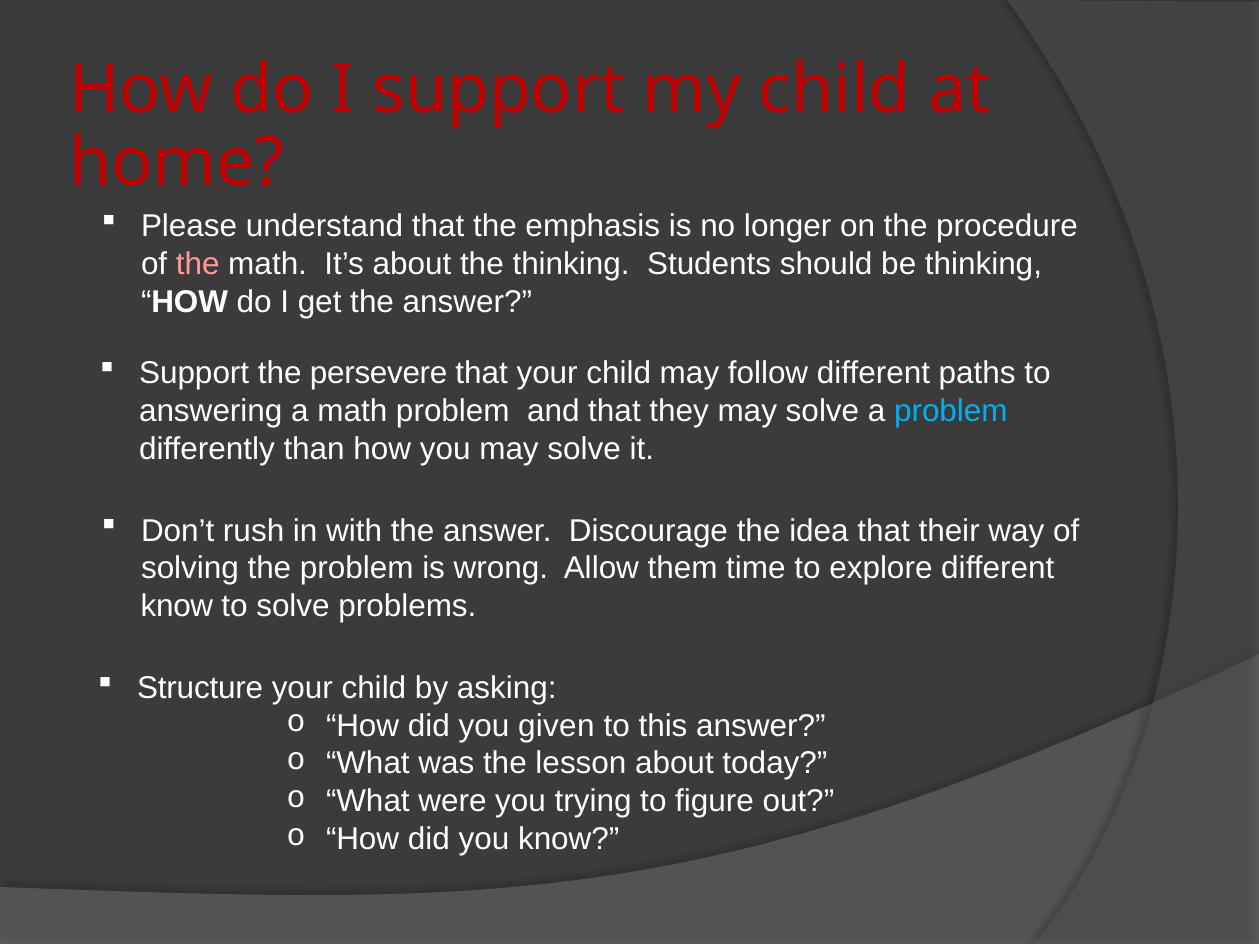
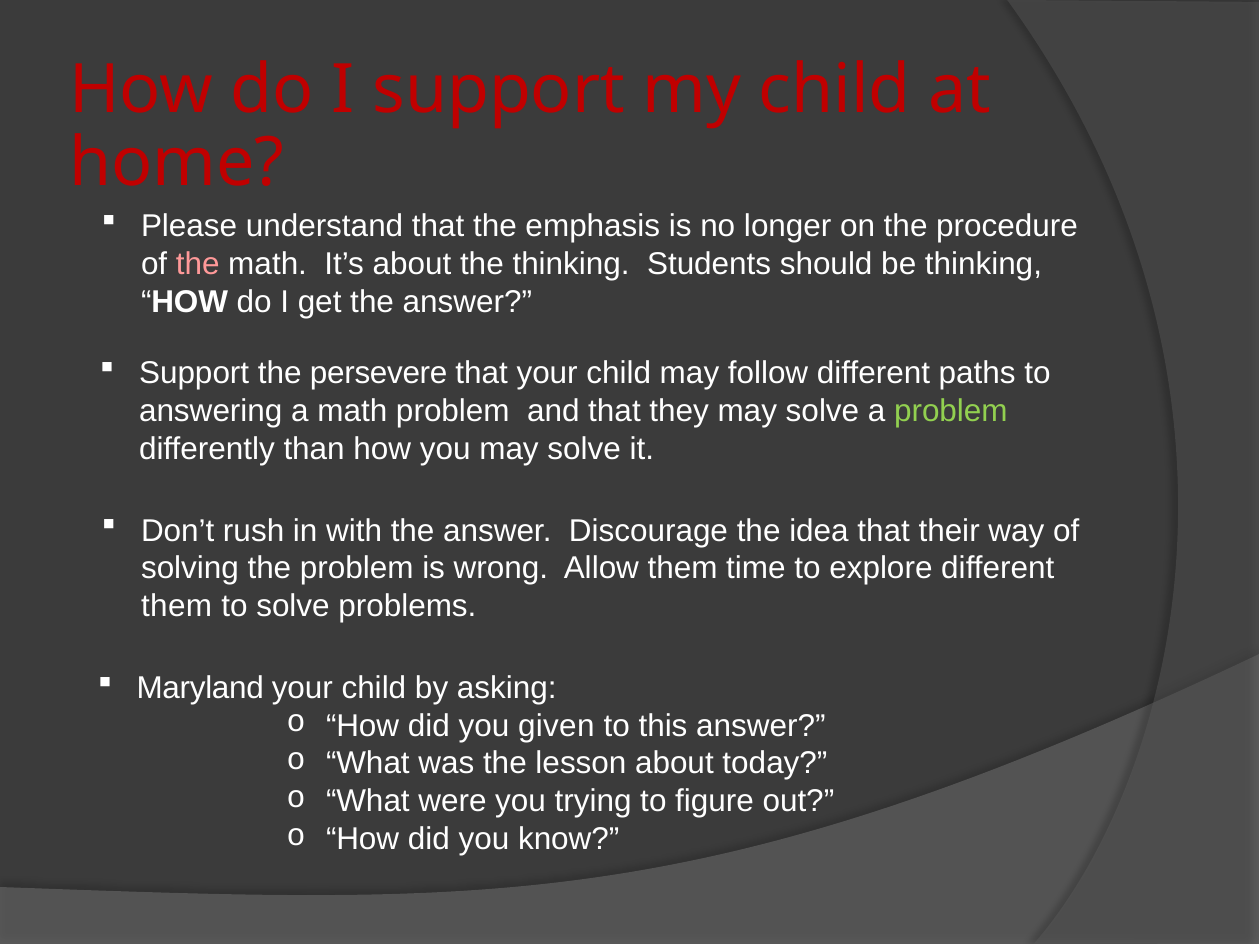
problem at (951, 411) colour: light blue -> light green
know at (177, 606): know -> them
Structure: Structure -> Maryland
